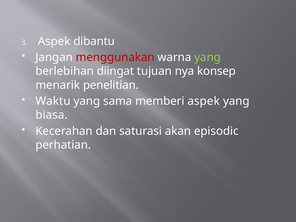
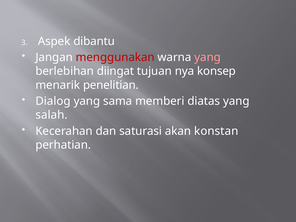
yang at (208, 57) colour: light green -> pink
Waktu: Waktu -> Dialog
memberi aspek: aspek -> diatas
biasa: biasa -> salah
episodic: episodic -> konstan
